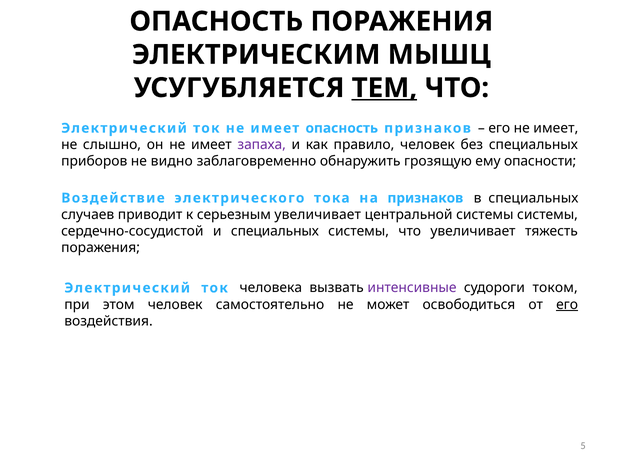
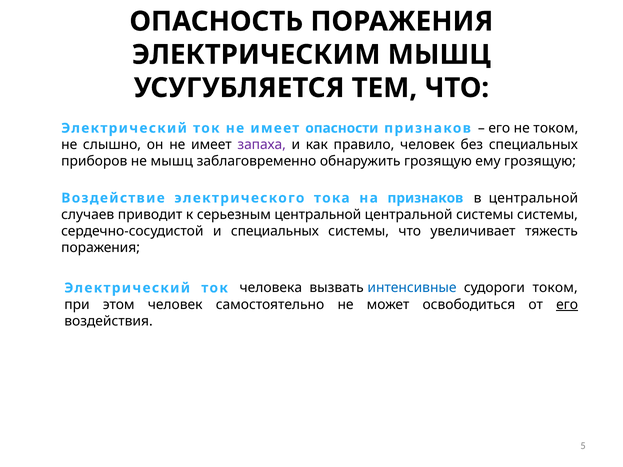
ТЕМ underline: present -> none
имеет опасность: опасность -> опасности
его не имеет: имеет -> током
не видно: видно -> мышц
ему опасности: опасности -> грозящую
в специальных: специальных -> центральной
серьезным увеличивает: увеличивает -> центральной
интенсивные colour: purple -> blue
